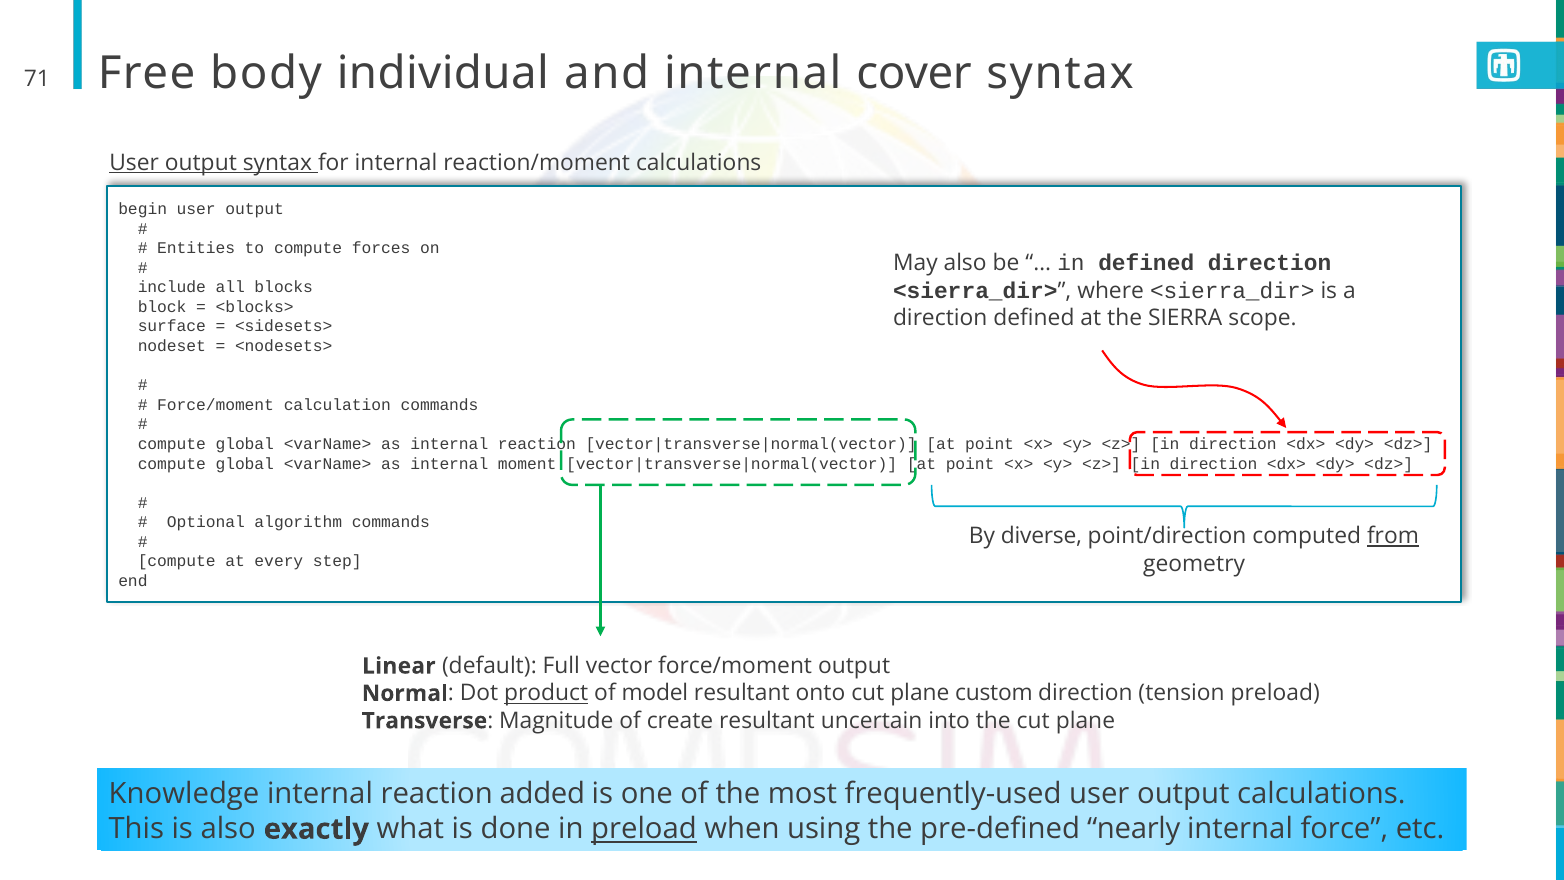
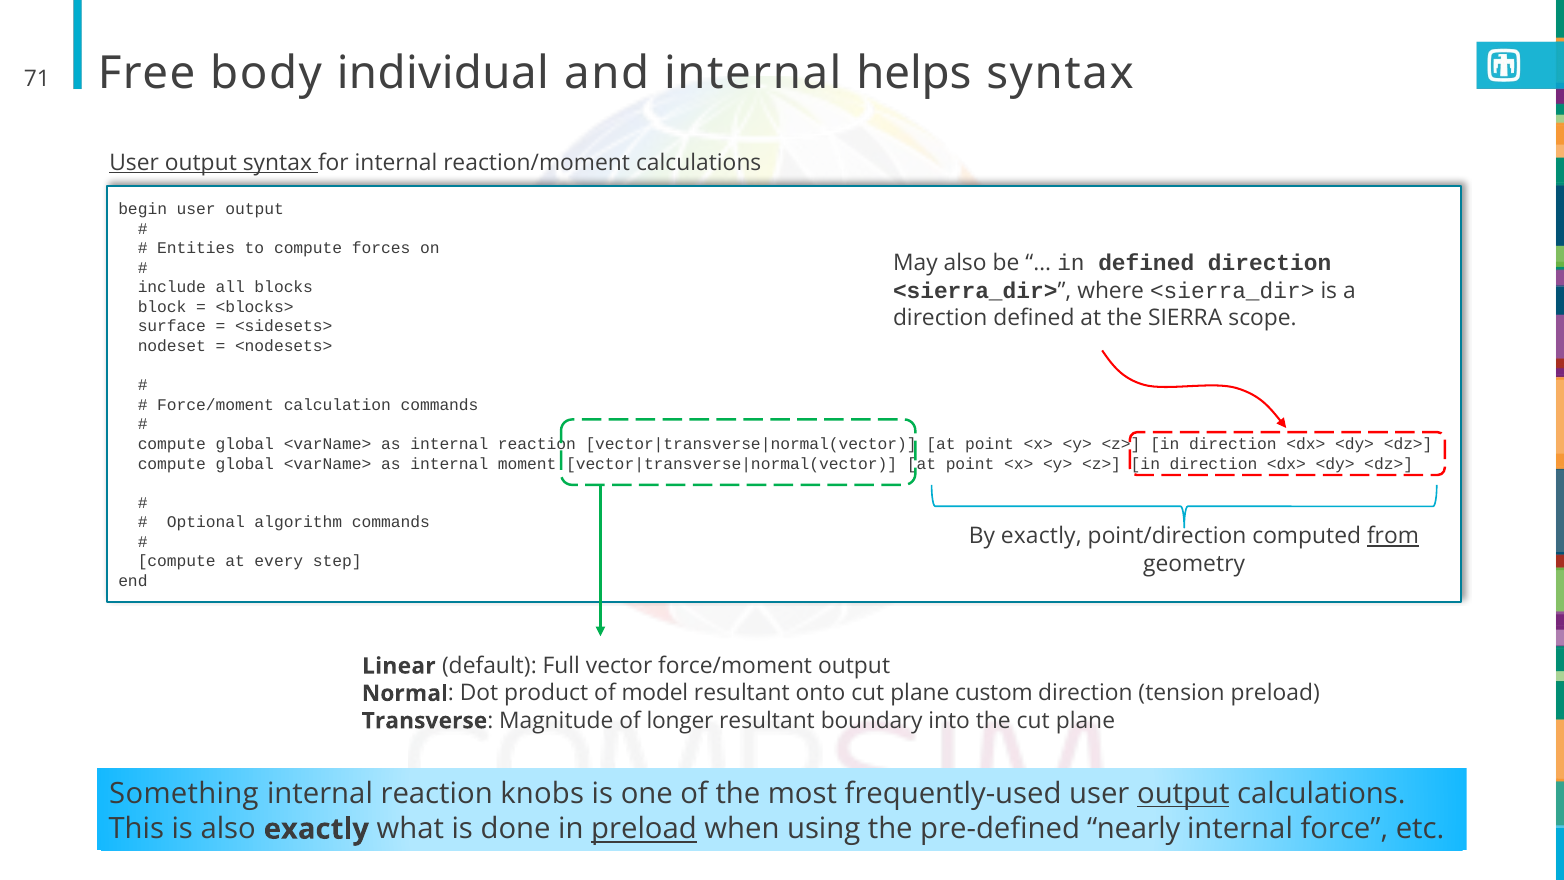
cover: cover -> helps
By diverse: diverse -> exactly
product underline: present -> none
create: create -> longer
uncertain: uncertain -> boundary
Knowledge: Knowledge -> Something
added: added -> knobs
output at (1183, 794) underline: none -> present
